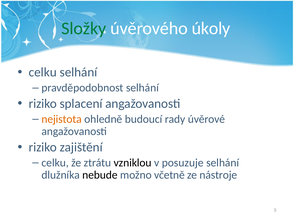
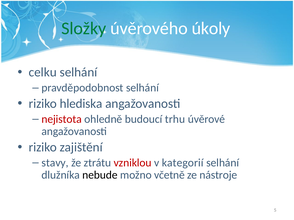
splacení: splacení -> hlediska
nejistota colour: orange -> red
rady: rady -> trhu
celku at (55, 163): celku -> stavy
vzniklou colour: black -> red
posuzuje: posuzuje -> kategorií
